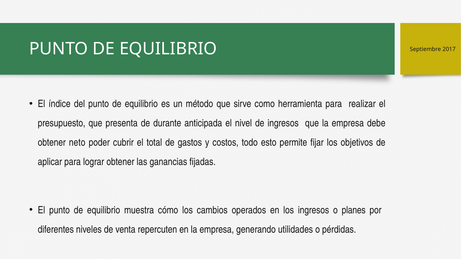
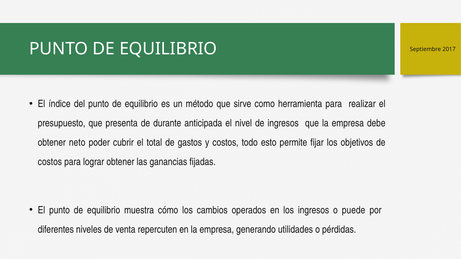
aplicar at (50, 162): aplicar -> costos
planes: planes -> puede
